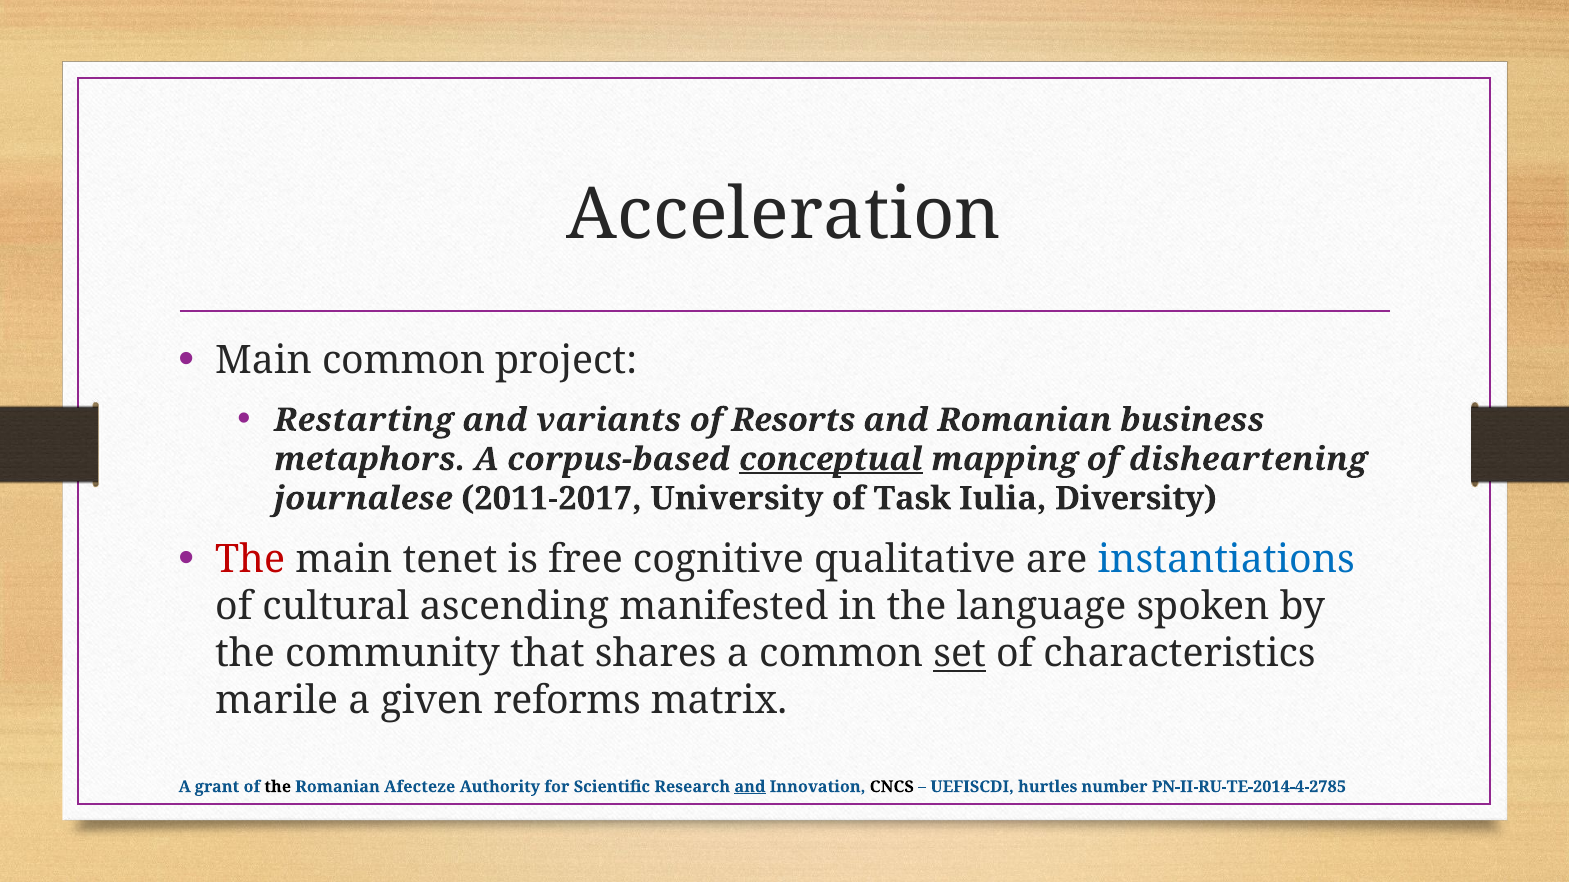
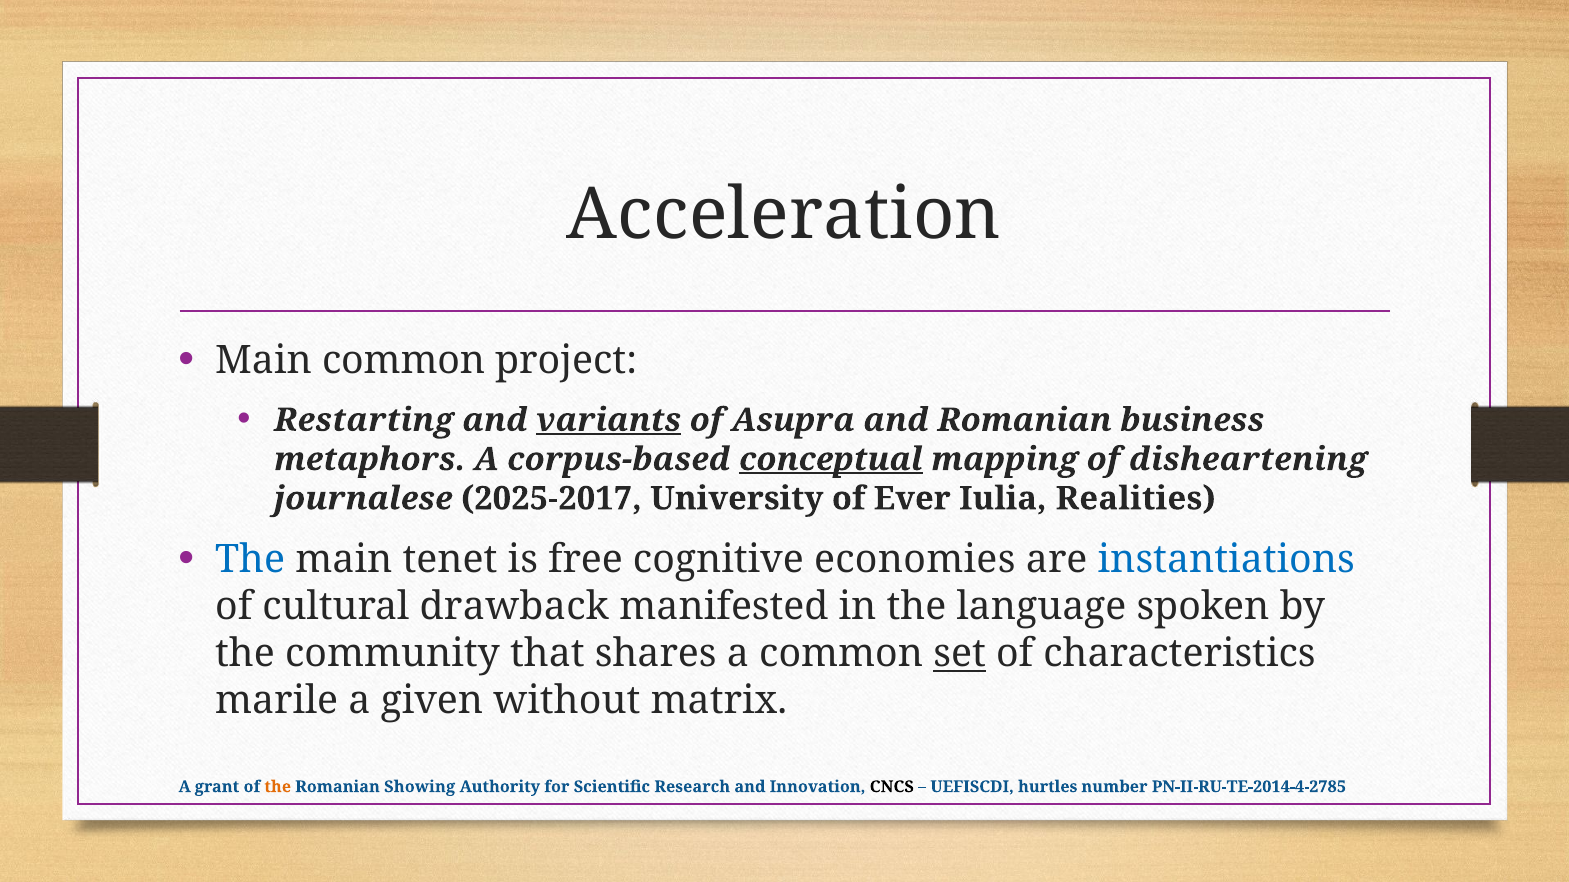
variants underline: none -> present
Resorts: Resorts -> Asupra
2011-2017: 2011-2017 -> 2025-2017
Task: Task -> Ever
Diversity: Diversity -> Realities
The at (250, 560) colour: red -> blue
qualitative: qualitative -> economies
ascending: ascending -> drawback
reforms: reforms -> without
the at (278, 787) colour: black -> orange
Afecteze: Afecteze -> Showing
and at (750, 787) underline: present -> none
